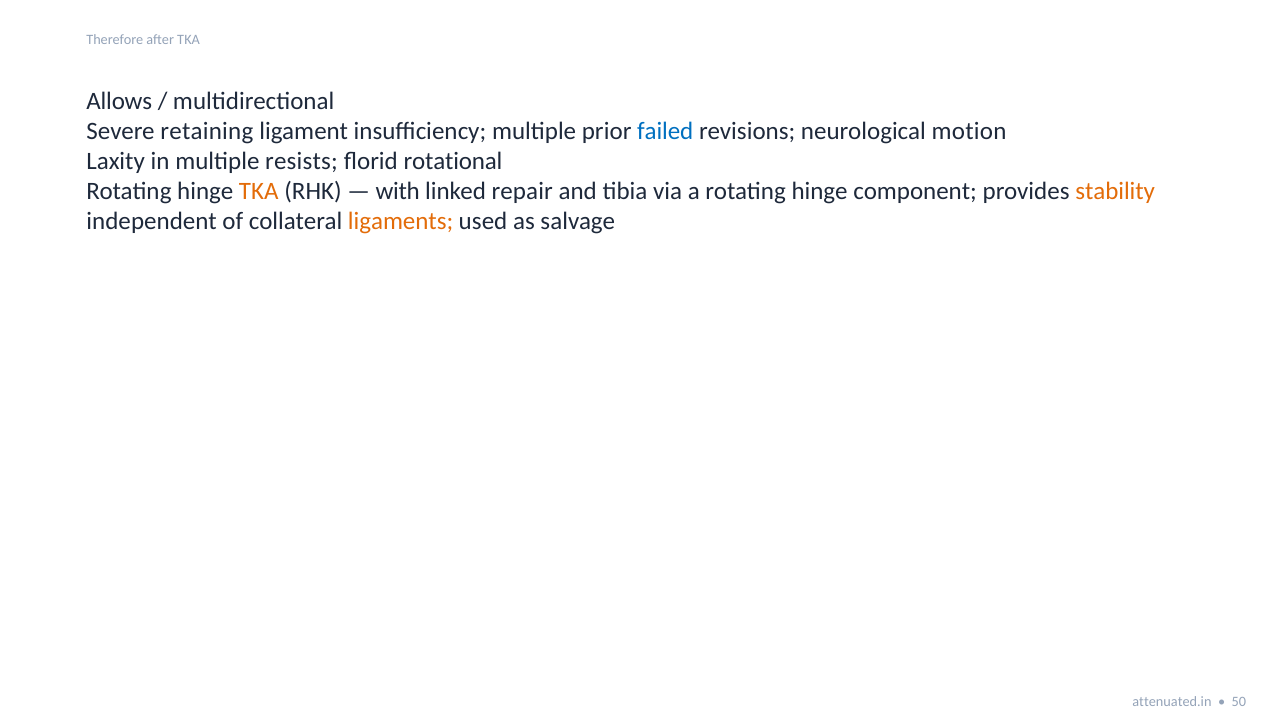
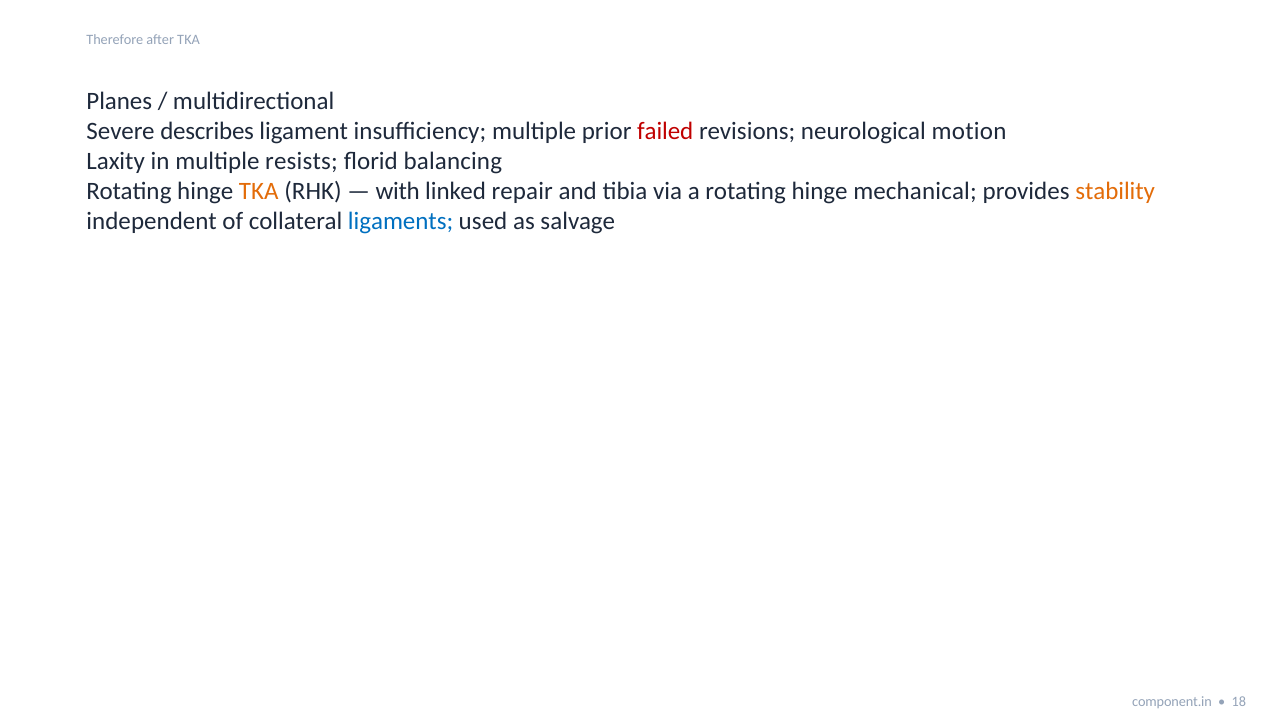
Allows: Allows -> Planes
retaining: retaining -> describes
failed colour: blue -> red
rotational: rotational -> balancing
component: component -> mechanical
ligaments colour: orange -> blue
attenuated.in: attenuated.in -> component.in
50: 50 -> 18
